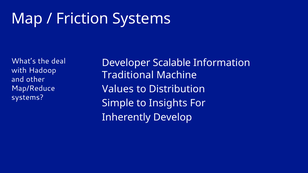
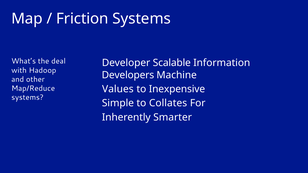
Traditional: Traditional -> Developers
Distribution: Distribution -> Inexpensive
Insights: Insights -> Collates
Develop: Develop -> Smarter
